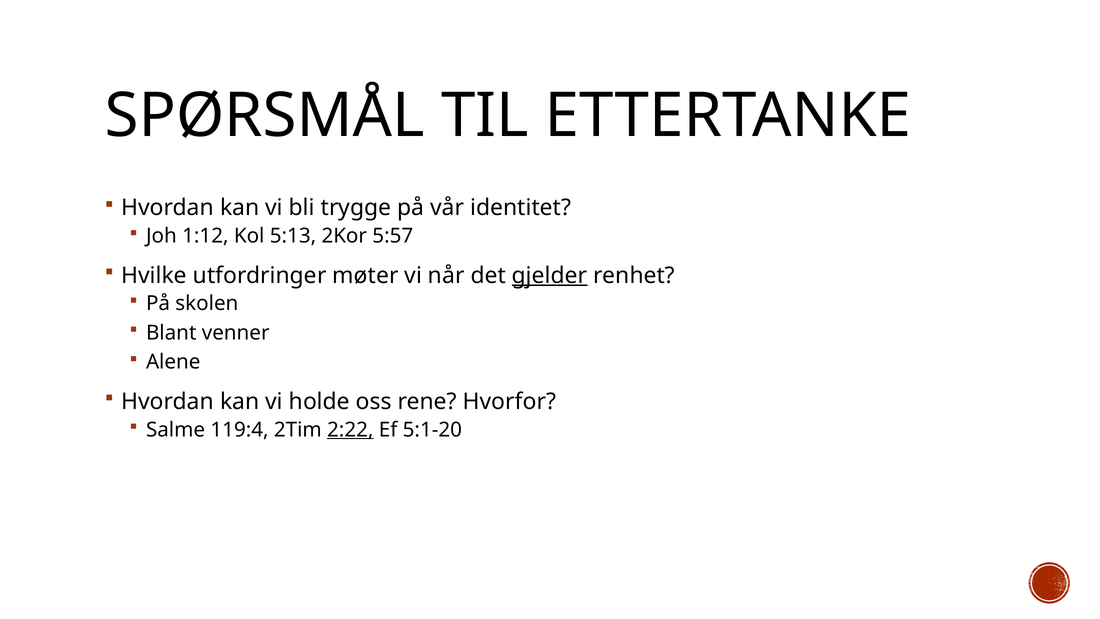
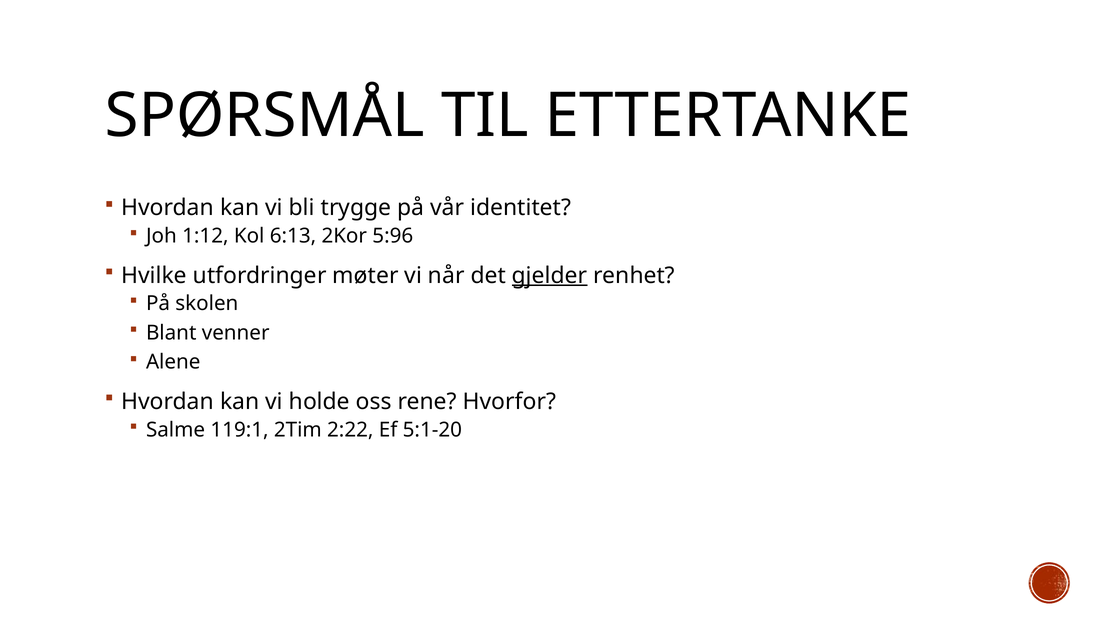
5:13: 5:13 -> 6:13
5:57: 5:57 -> 5:96
119:4: 119:4 -> 119:1
2:22 underline: present -> none
